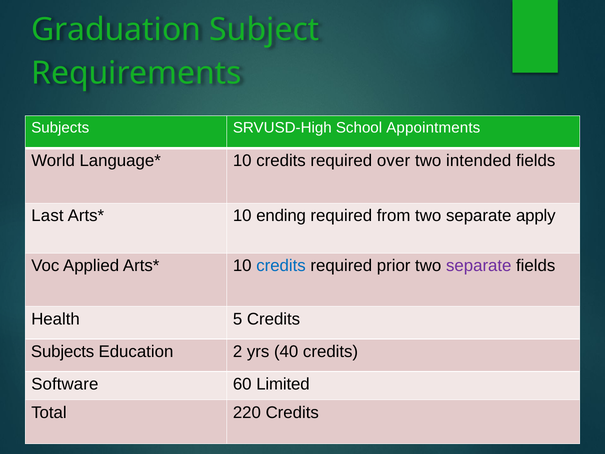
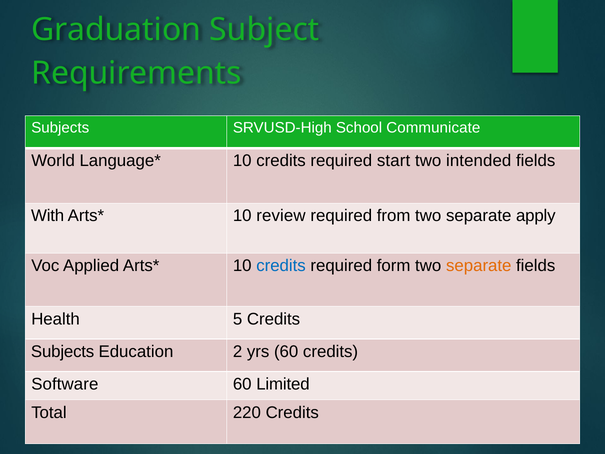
Appointments: Appointments -> Communicate
over: over -> start
Last: Last -> With
ending: ending -> review
prior: prior -> form
separate at (479, 266) colour: purple -> orange
yrs 40: 40 -> 60
